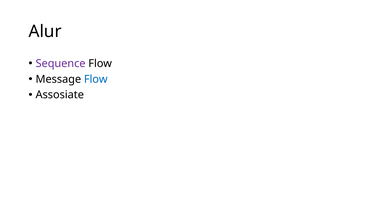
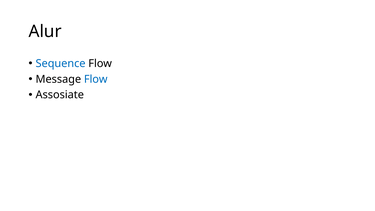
Sequence colour: purple -> blue
